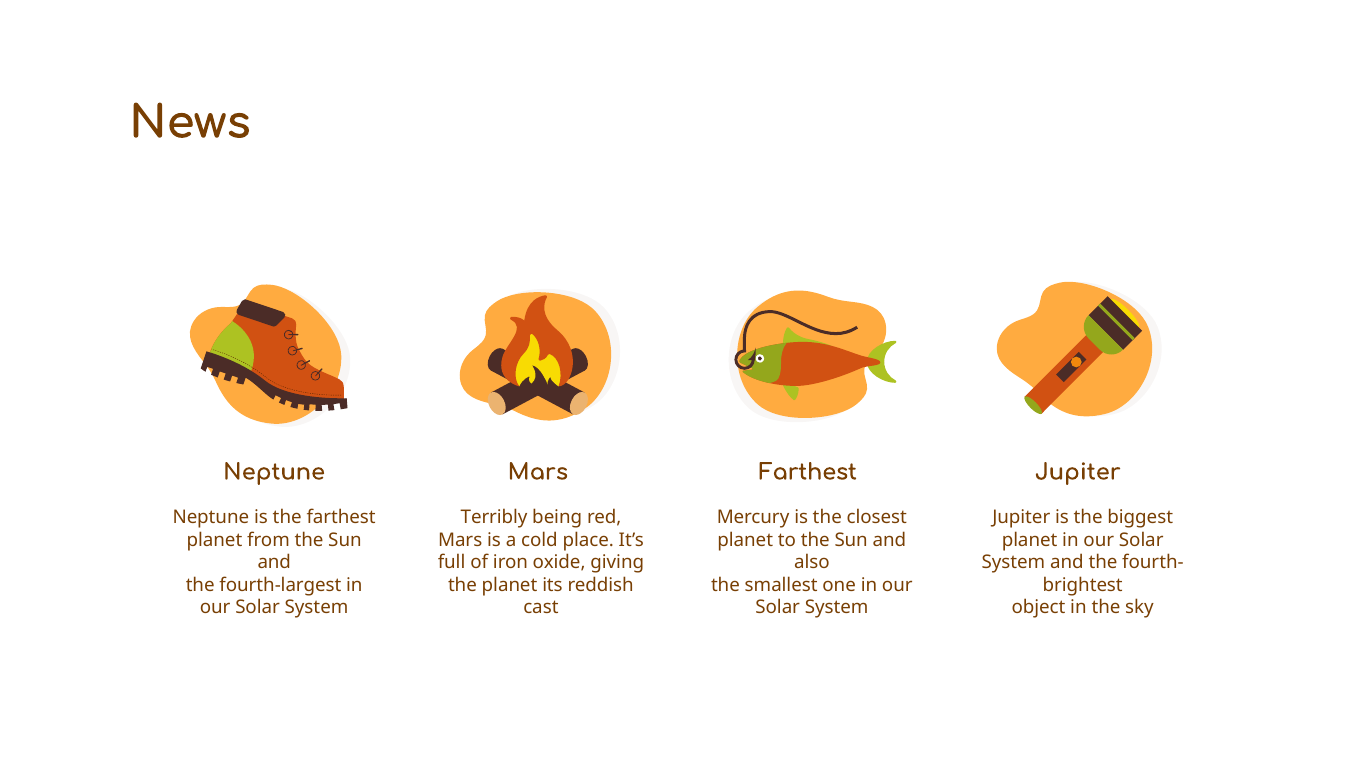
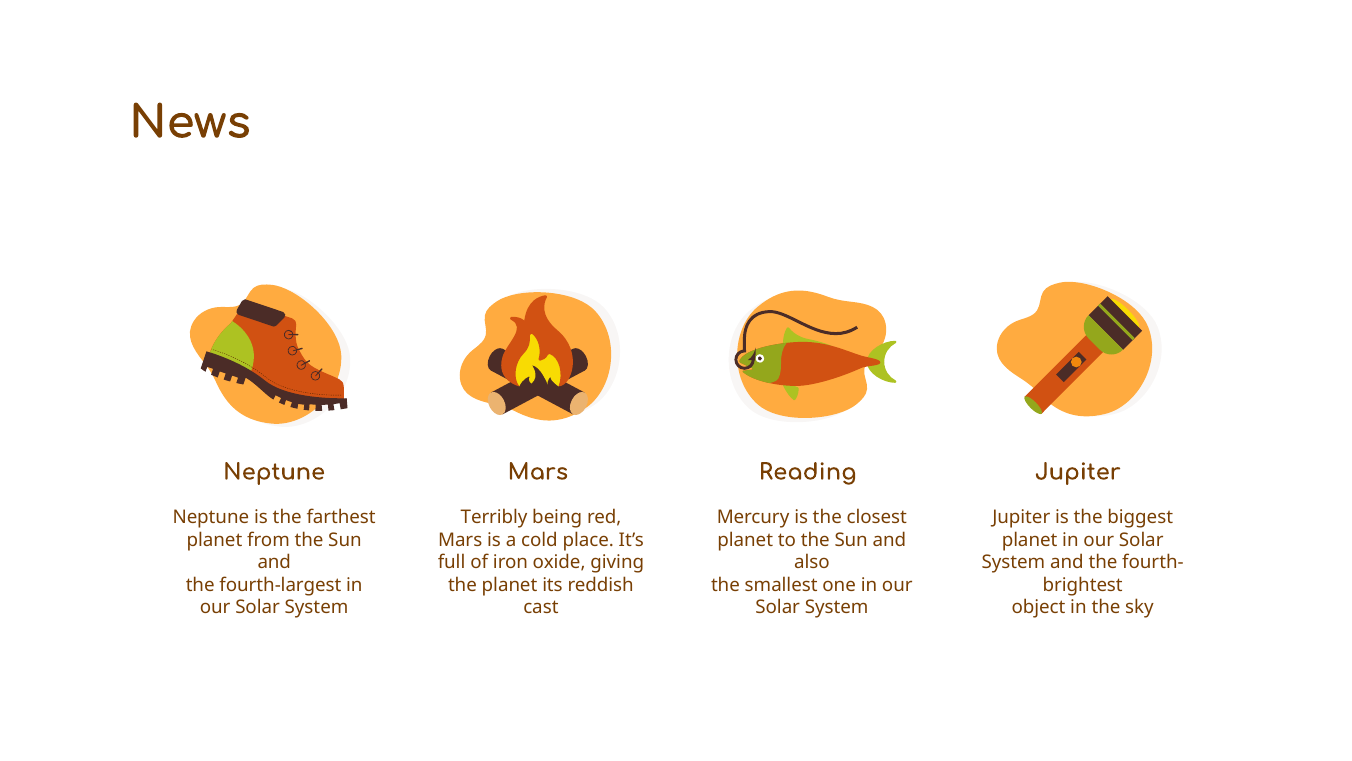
Farthest at (808, 472): Farthest -> Reading
